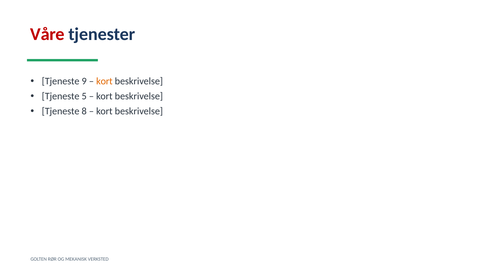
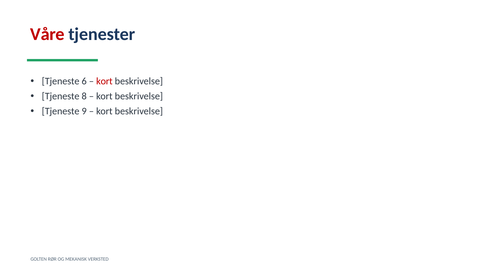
9: 9 -> 6
kort at (104, 81) colour: orange -> red
5: 5 -> 8
8: 8 -> 9
